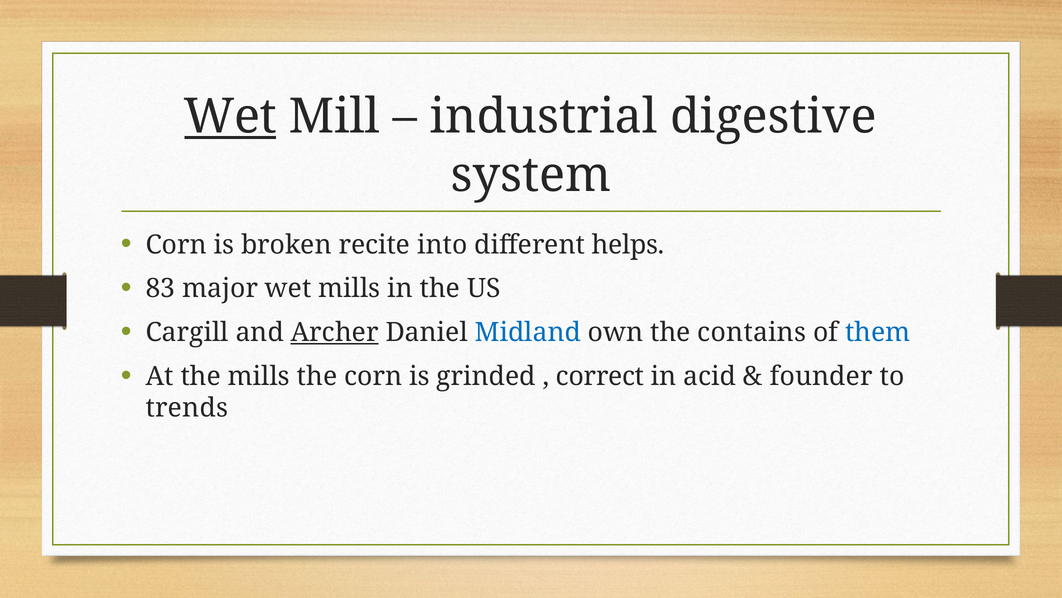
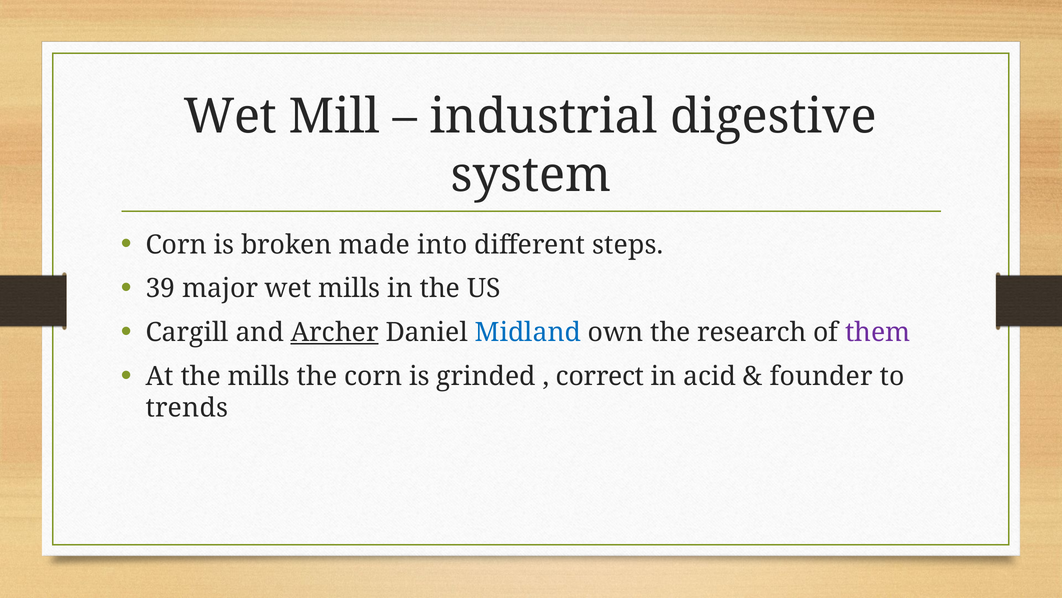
Wet at (231, 117) underline: present -> none
recite: recite -> made
helps: helps -> steps
83: 83 -> 39
contains: contains -> research
them colour: blue -> purple
